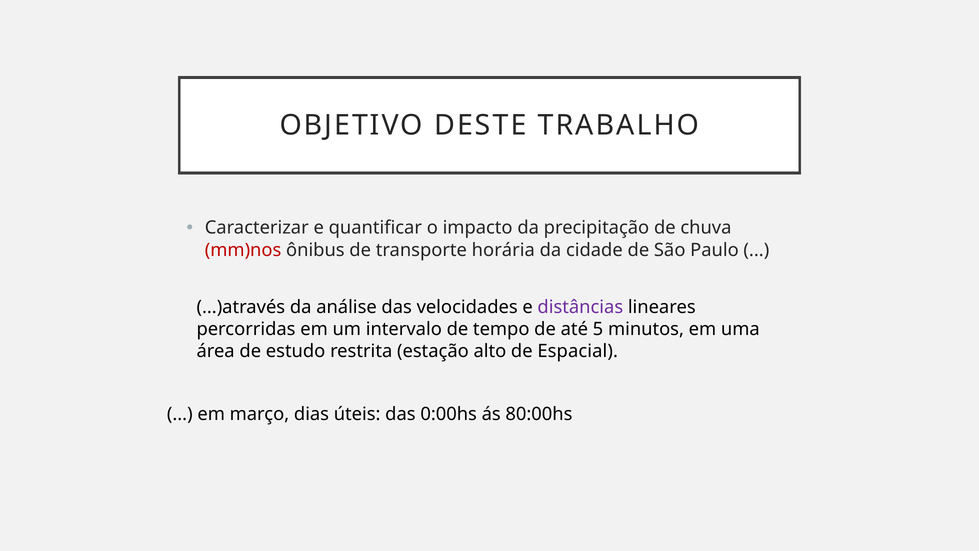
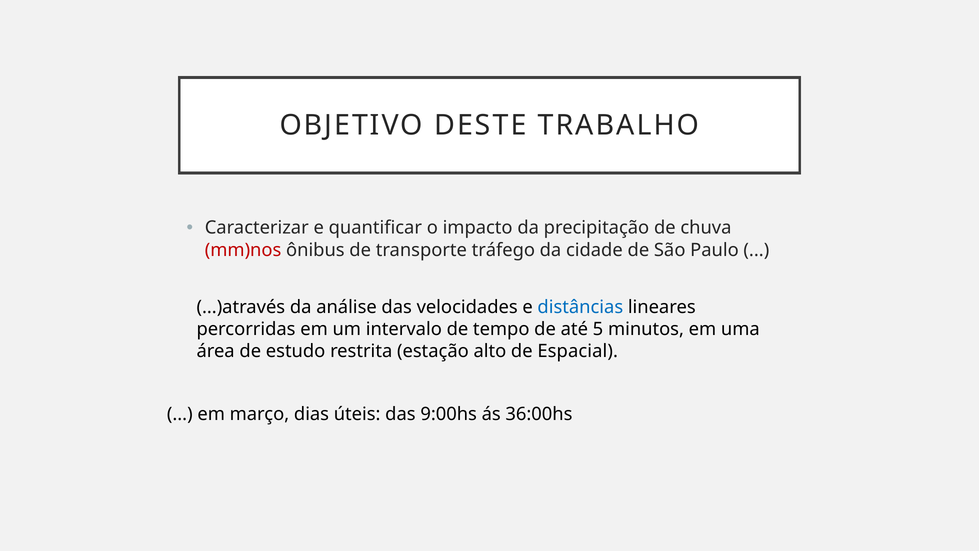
horária: horária -> tráfego
distâncias colour: purple -> blue
0:00hs: 0:00hs -> 9:00hs
80:00hs: 80:00hs -> 36:00hs
